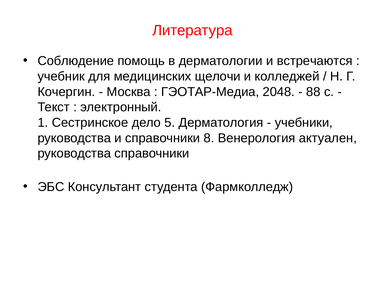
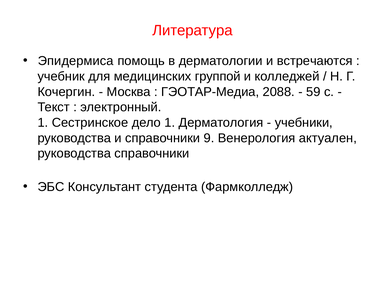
Соблюдение: Соблюдение -> Эпидермиса
щелочи: щелочи -> группой
2048: 2048 -> 2088
88: 88 -> 59
дело 5: 5 -> 1
8: 8 -> 9
